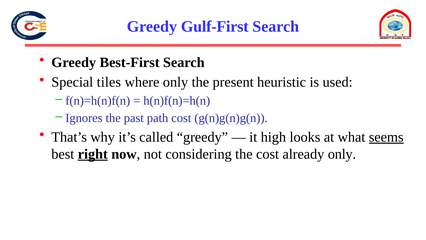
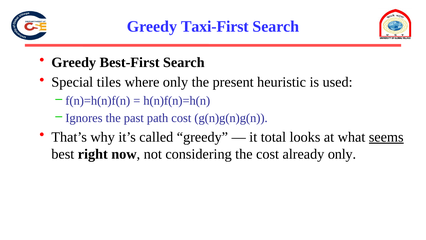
Gulf-First: Gulf-First -> Taxi-First
high: high -> total
right underline: present -> none
